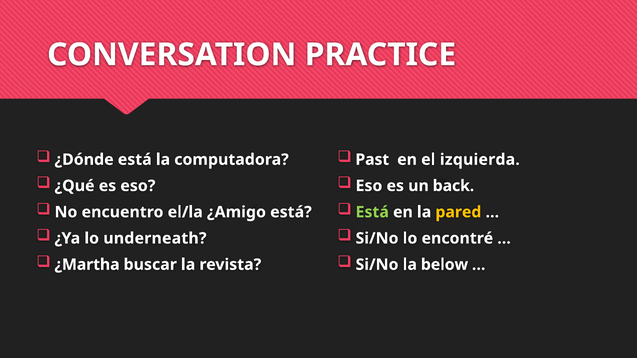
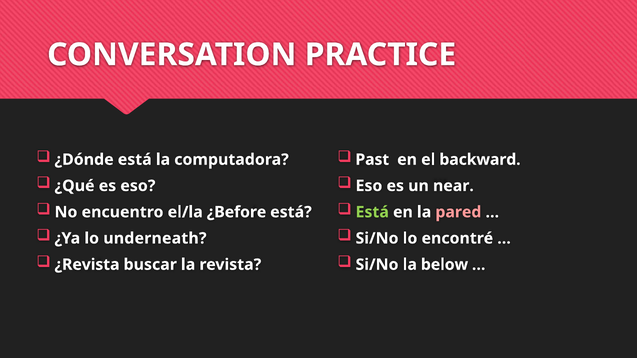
izquierda: izquierda -> backward
back: back -> near
¿Amigo: ¿Amigo -> ¿Before
pared colour: yellow -> pink
¿Martha: ¿Martha -> ¿Revista
